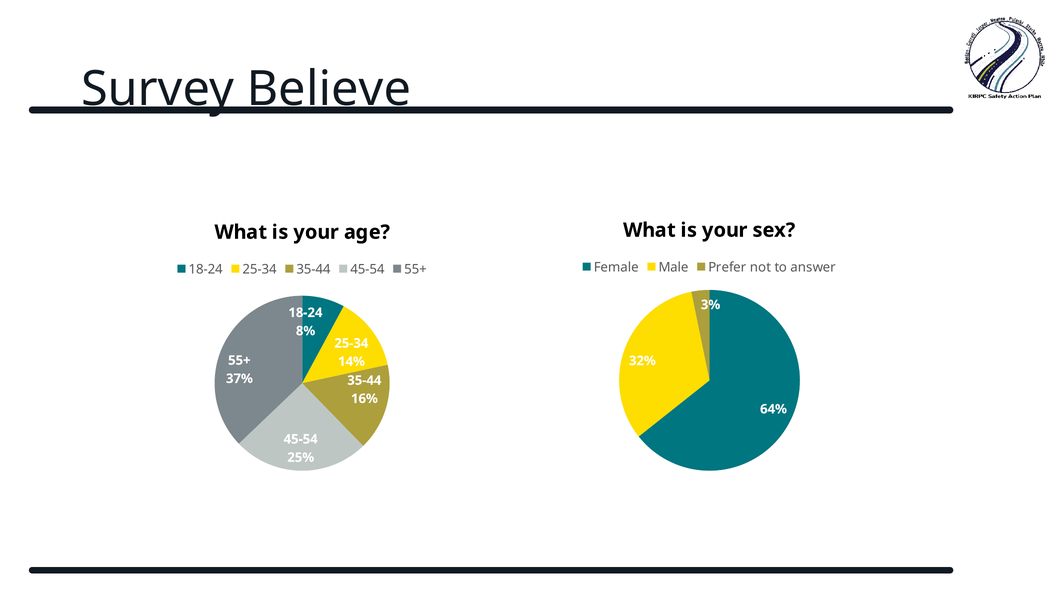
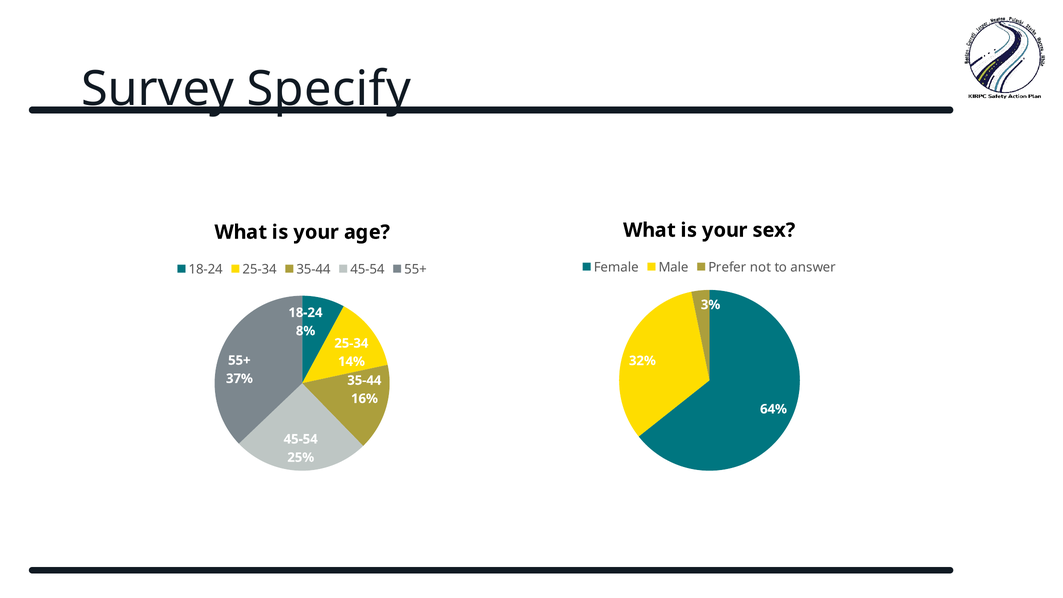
Believe: Believe -> Specify
